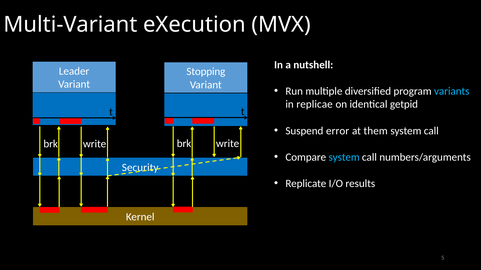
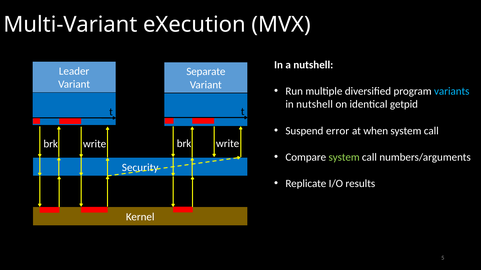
Stopping: Stopping -> Separate
in replicae: replicae -> nutshell
them: them -> when
system at (344, 157) colour: light blue -> light green
